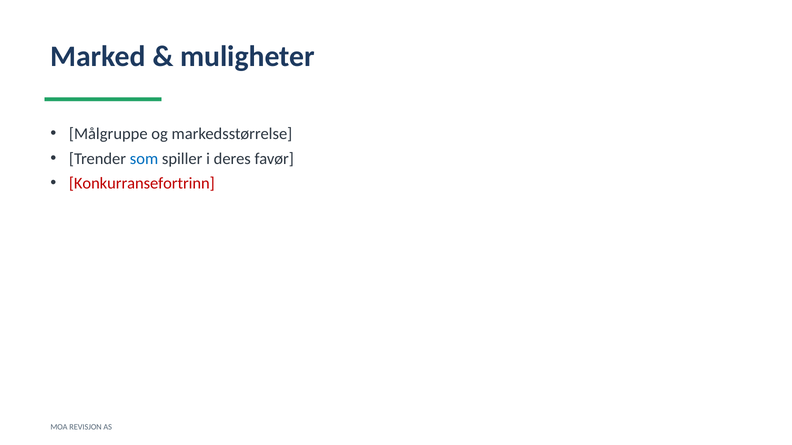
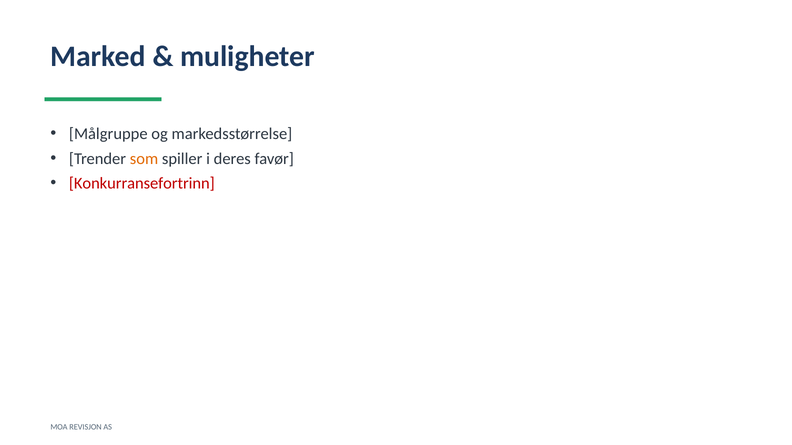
som colour: blue -> orange
